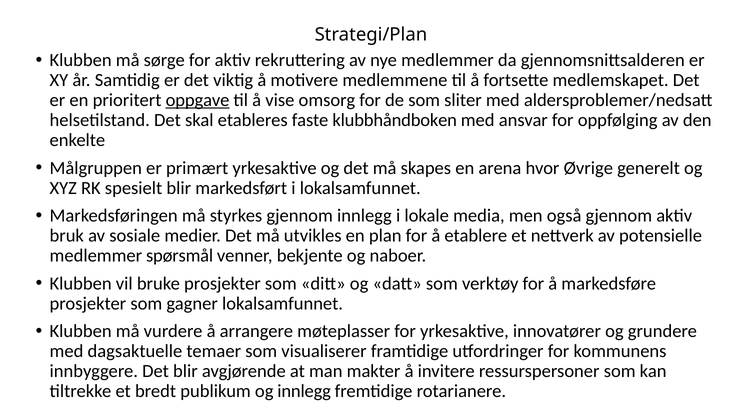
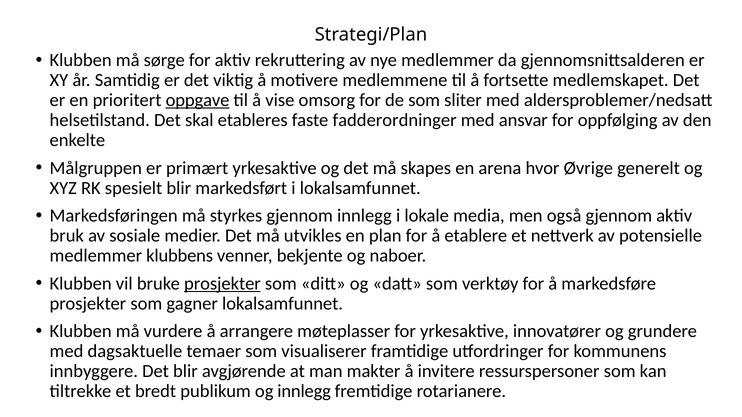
klubbhåndboken: klubbhåndboken -> fadderordninger
spørsmål: spørsmål -> klubbens
prosjekter at (222, 284) underline: none -> present
